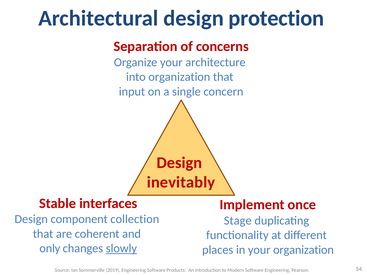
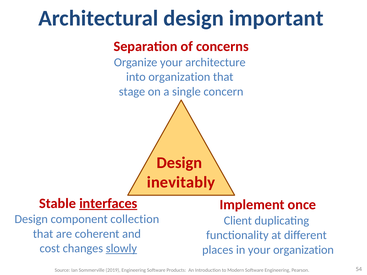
protection: protection -> important
input: input -> stage
interfaces underline: none -> present
Stage: Stage -> Client
only: only -> cost
